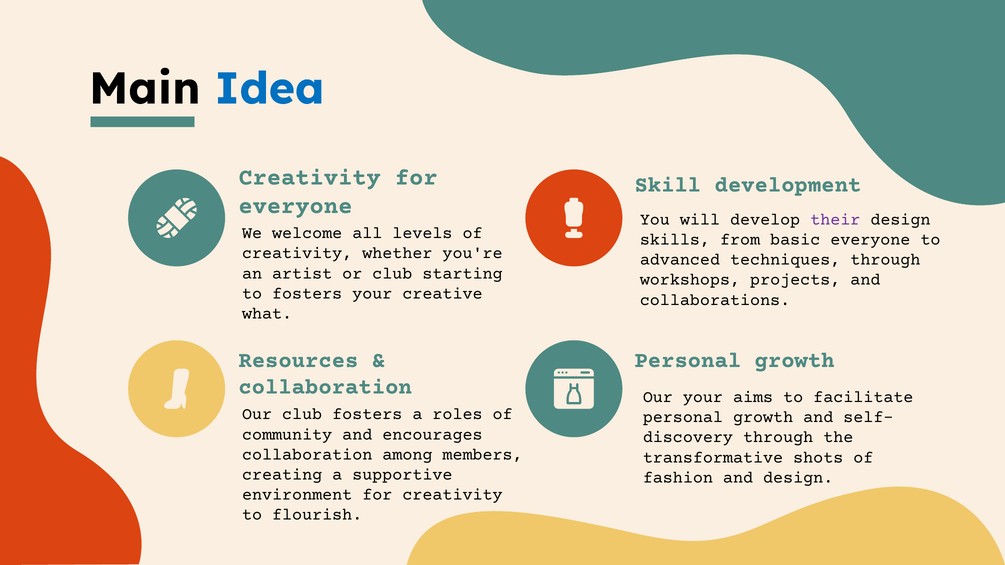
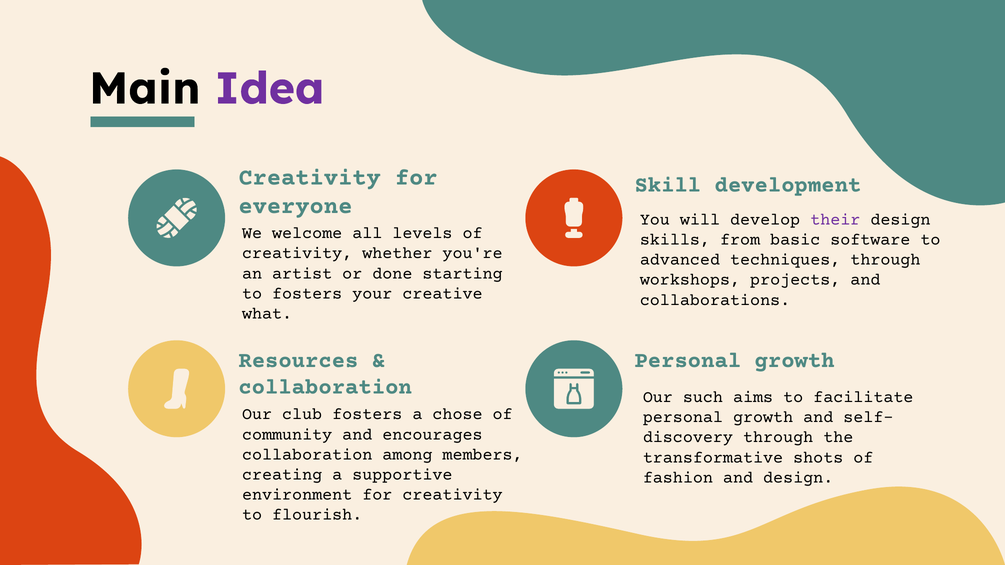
Idea colour: blue -> purple
basic everyone: everyone -> software
or club: club -> done
Our your: your -> such
roles: roles -> chose
